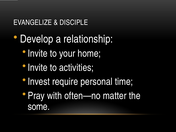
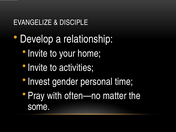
require: require -> gender
